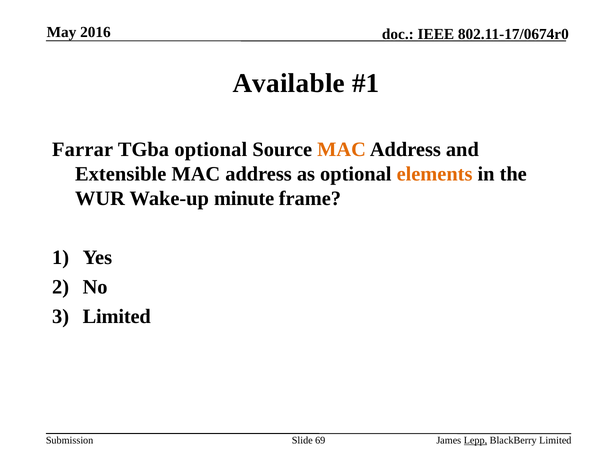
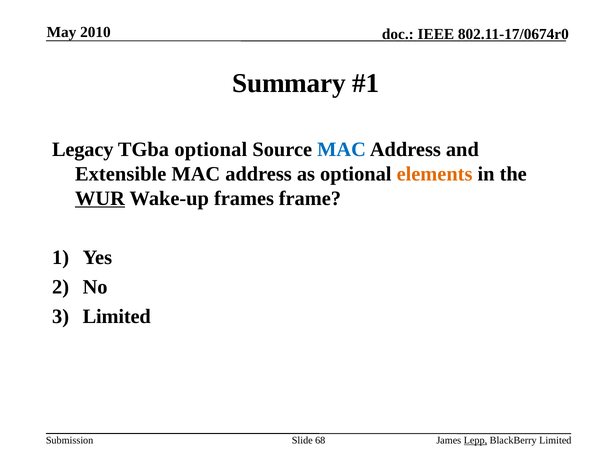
2016: 2016 -> 2010
Available: Available -> Summary
Farrar: Farrar -> Legacy
MAC at (342, 149) colour: orange -> blue
WUR underline: none -> present
minute: minute -> frames
69: 69 -> 68
